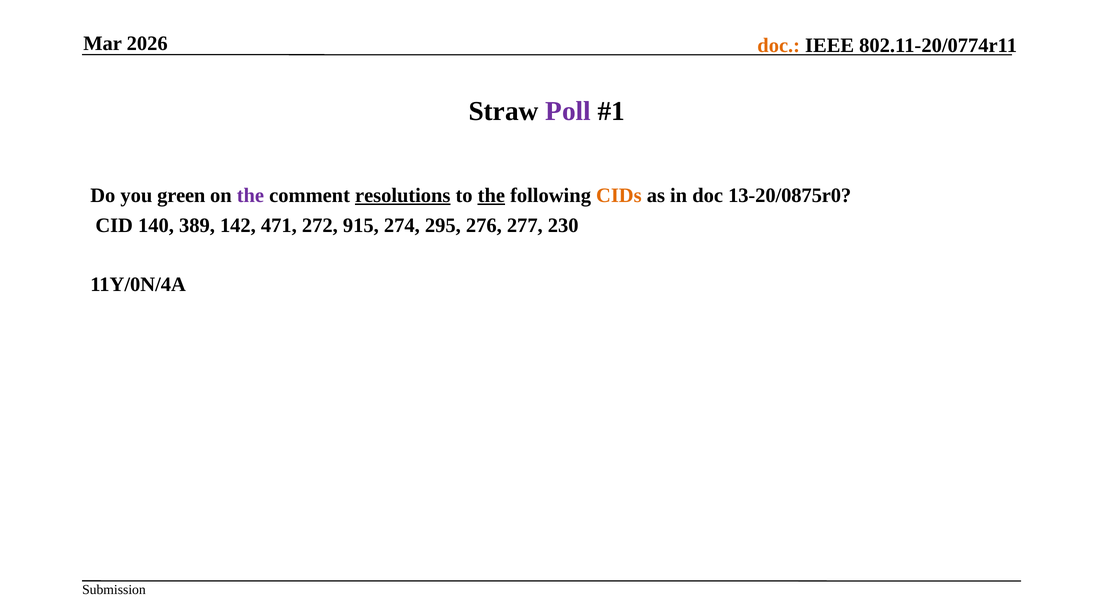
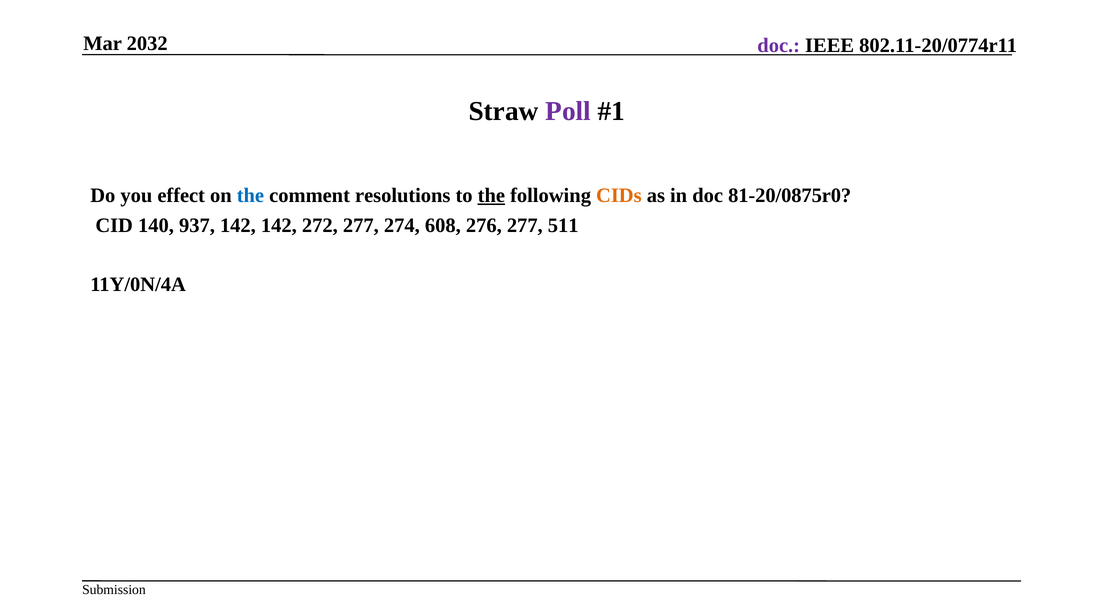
2026: 2026 -> 2032
doc at (779, 46) colour: orange -> purple
green: green -> effect
the at (250, 196) colour: purple -> blue
resolutions underline: present -> none
13-20/0875r0: 13-20/0875r0 -> 81-20/0875r0
389: 389 -> 937
142 471: 471 -> 142
272 915: 915 -> 277
295: 295 -> 608
230: 230 -> 511
